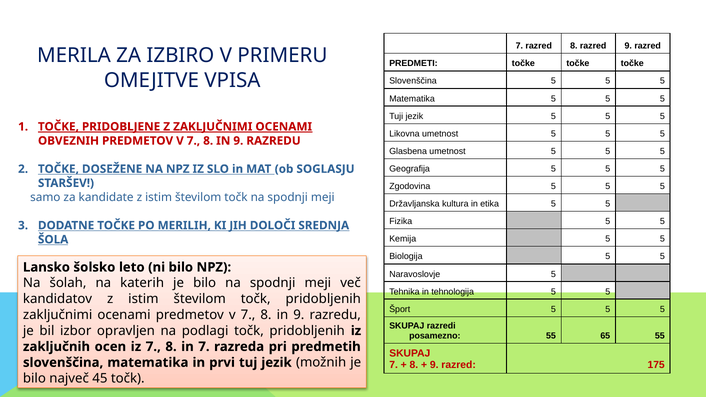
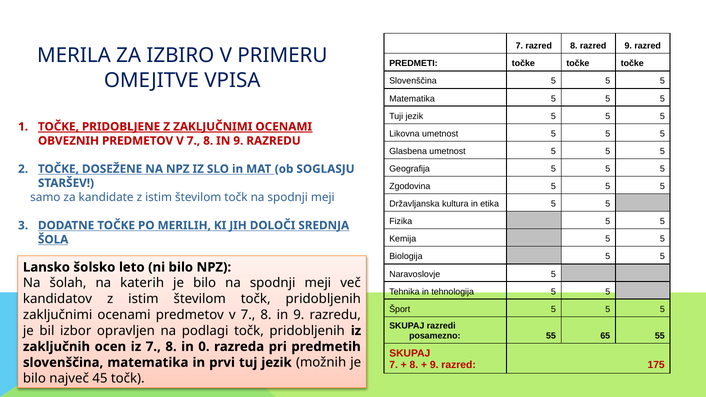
in 7: 7 -> 0
